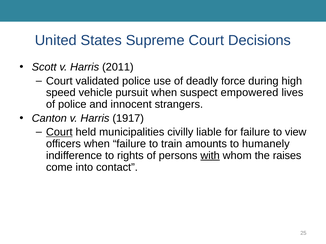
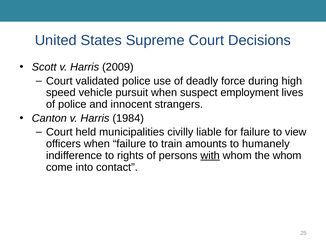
2011: 2011 -> 2009
empowered: empowered -> employment
1917: 1917 -> 1984
Court at (59, 132) underline: present -> none
the raises: raises -> whom
